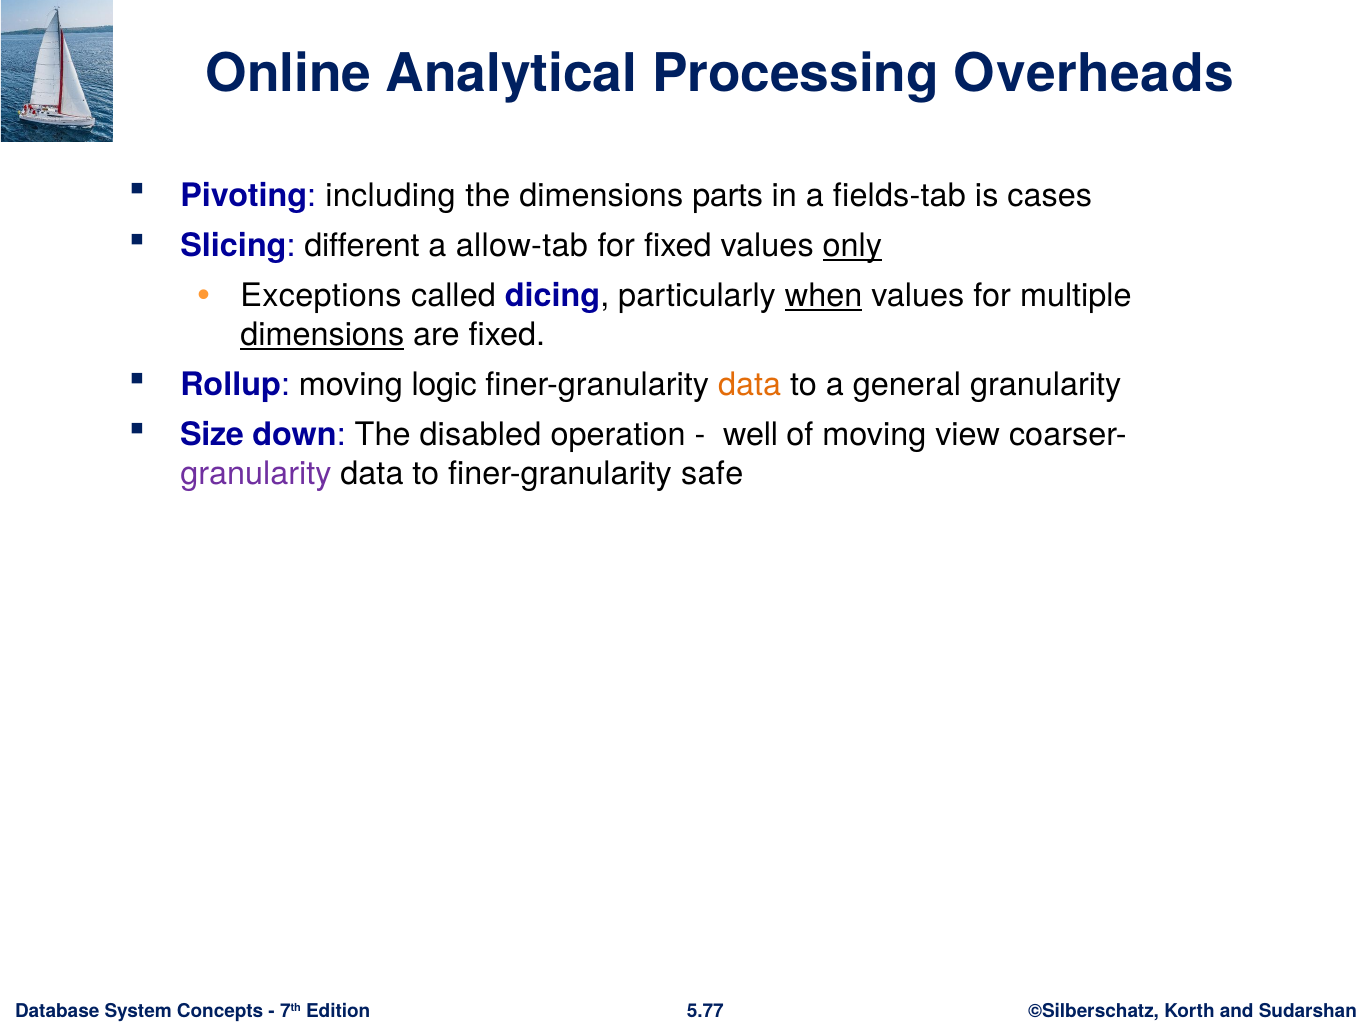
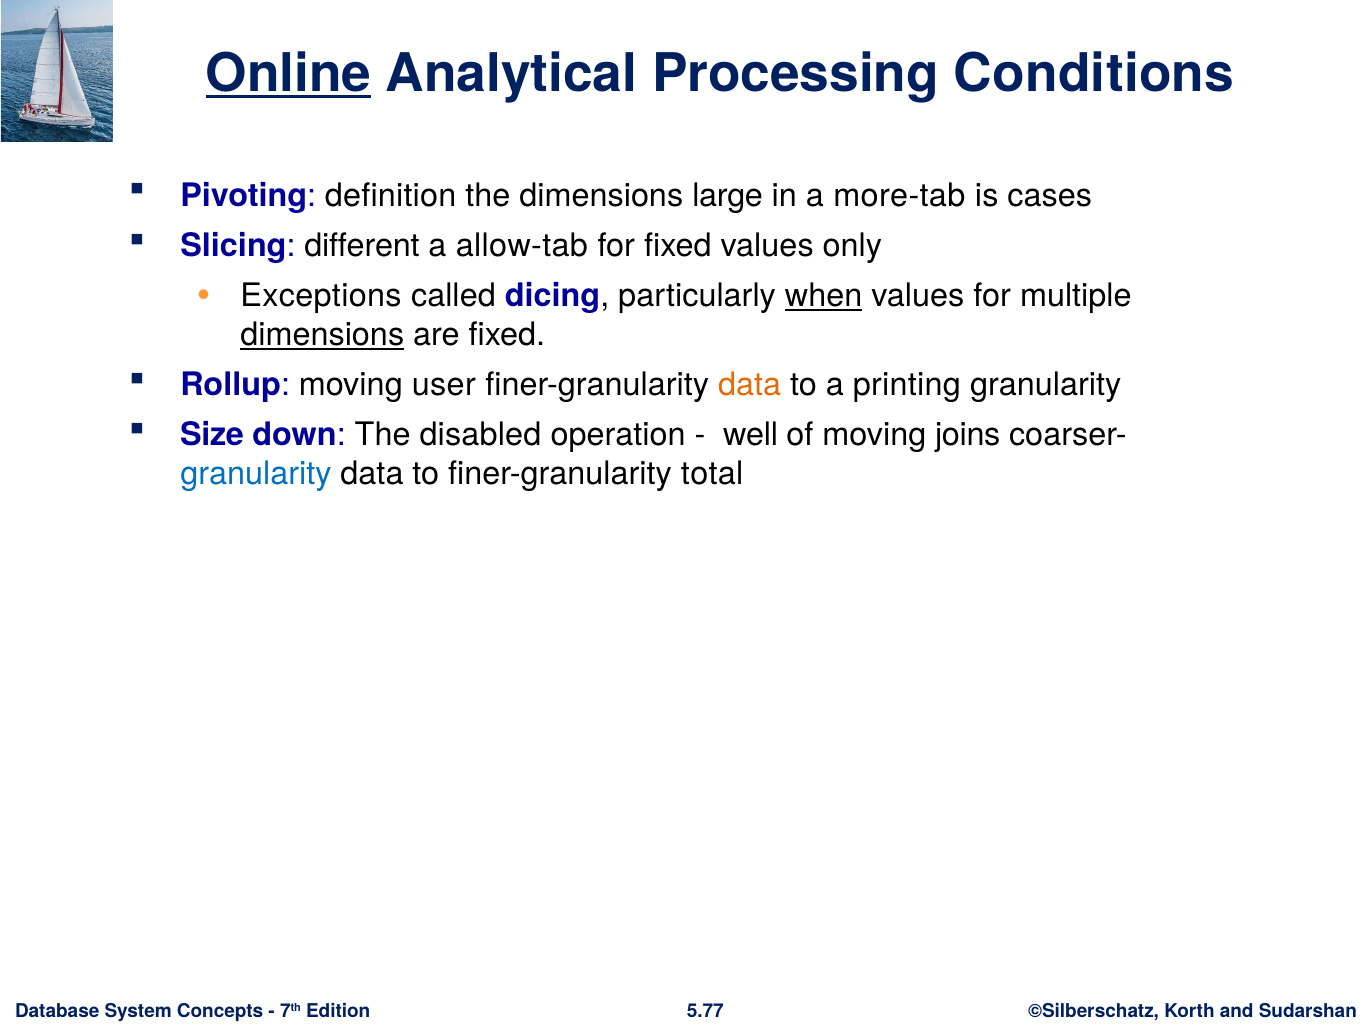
Online underline: none -> present
Overheads: Overheads -> Conditions
including: including -> definition
parts: parts -> large
fields-tab: fields-tab -> more-tab
only underline: present -> none
logic: logic -> user
general: general -> printing
view: view -> joins
granularity at (256, 474) colour: purple -> blue
safe: safe -> total
